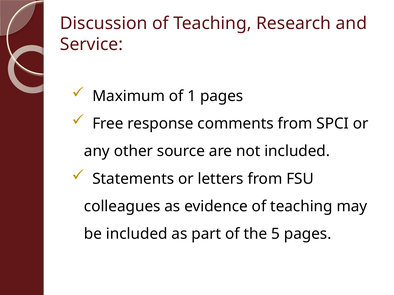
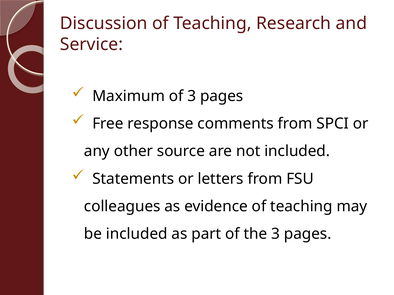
of 1: 1 -> 3
the 5: 5 -> 3
